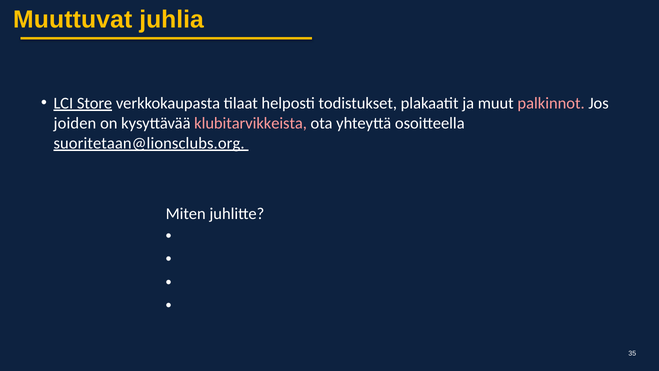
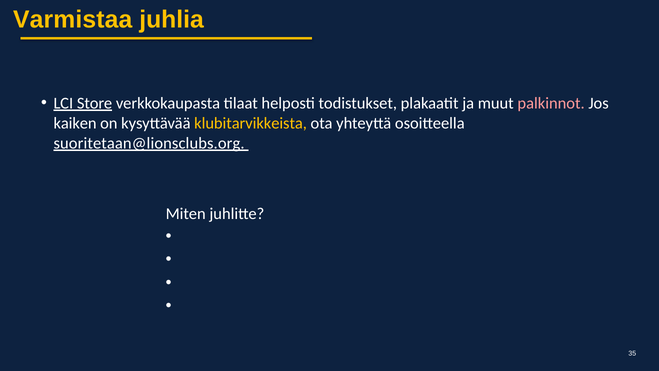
Muuttuvat: Muuttuvat -> Varmistaa
joiden: joiden -> kaiken
klubitarvikkeista colour: pink -> yellow
